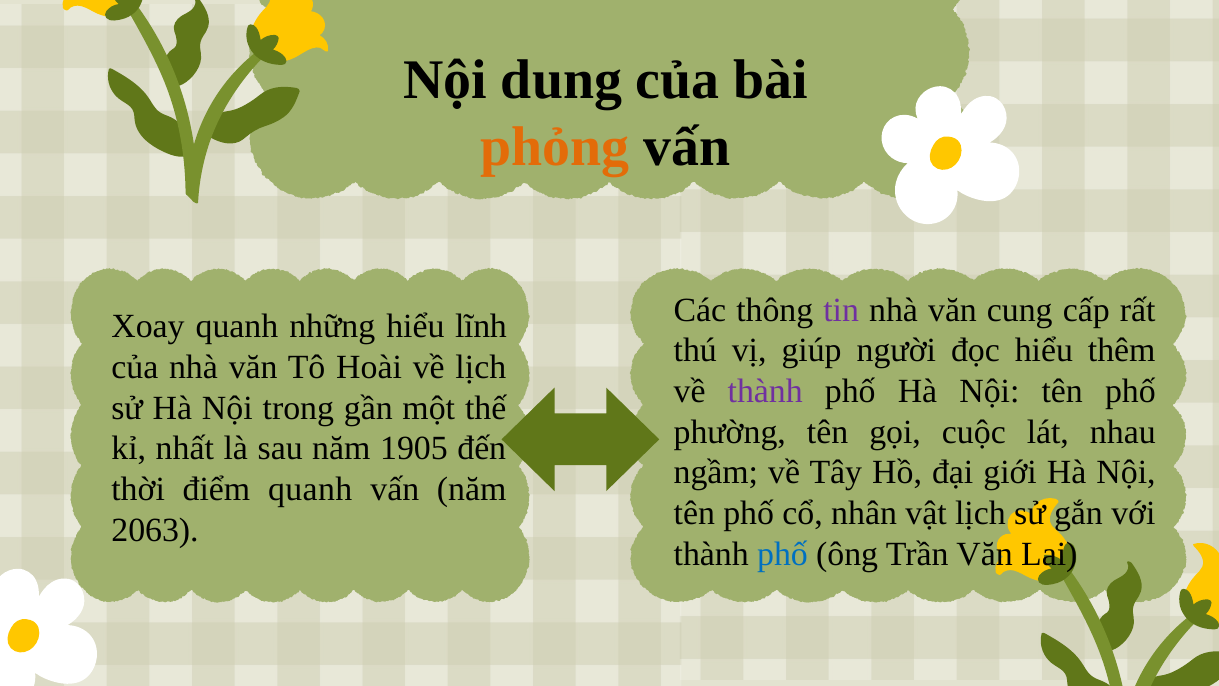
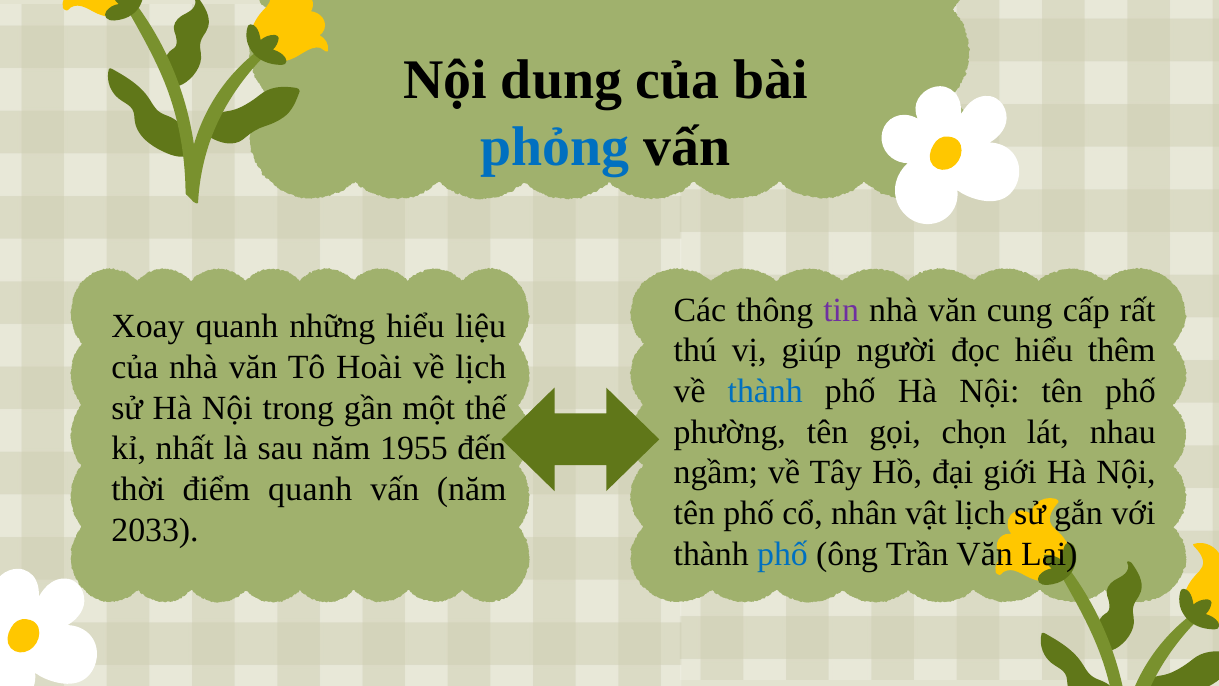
phỏng colour: orange -> blue
lĩnh: lĩnh -> liệu
thành at (765, 391) colour: purple -> blue
cuộc: cuộc -> chọn
1905: 1905 -> 1955
2063: 2063 -> 2033
